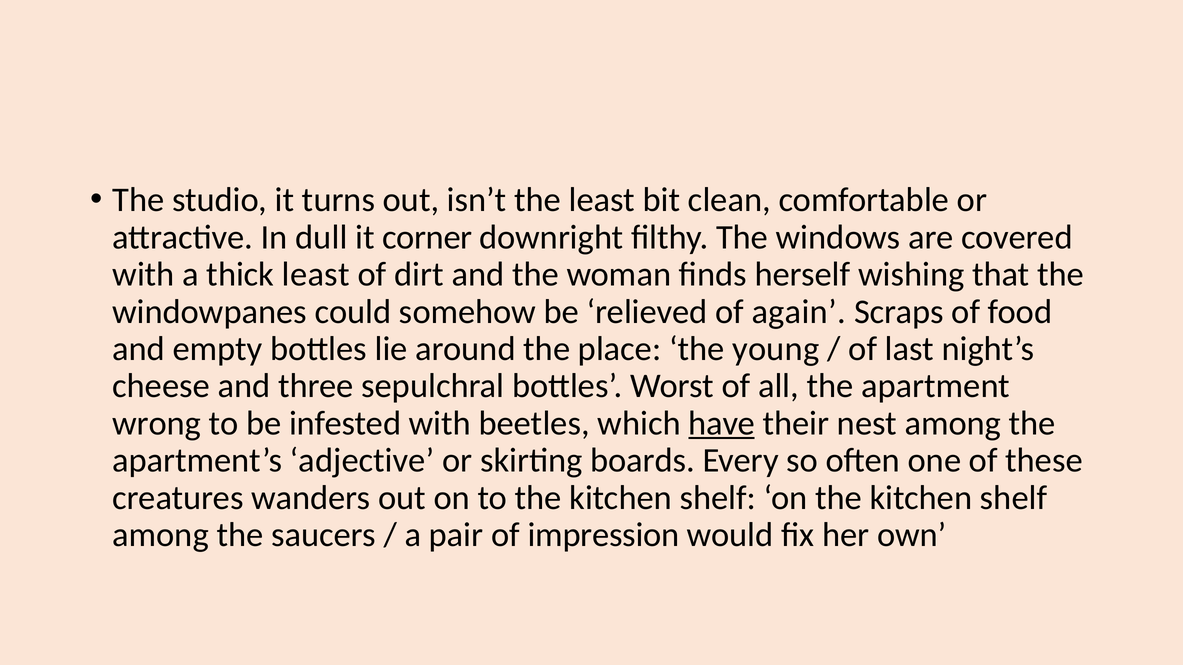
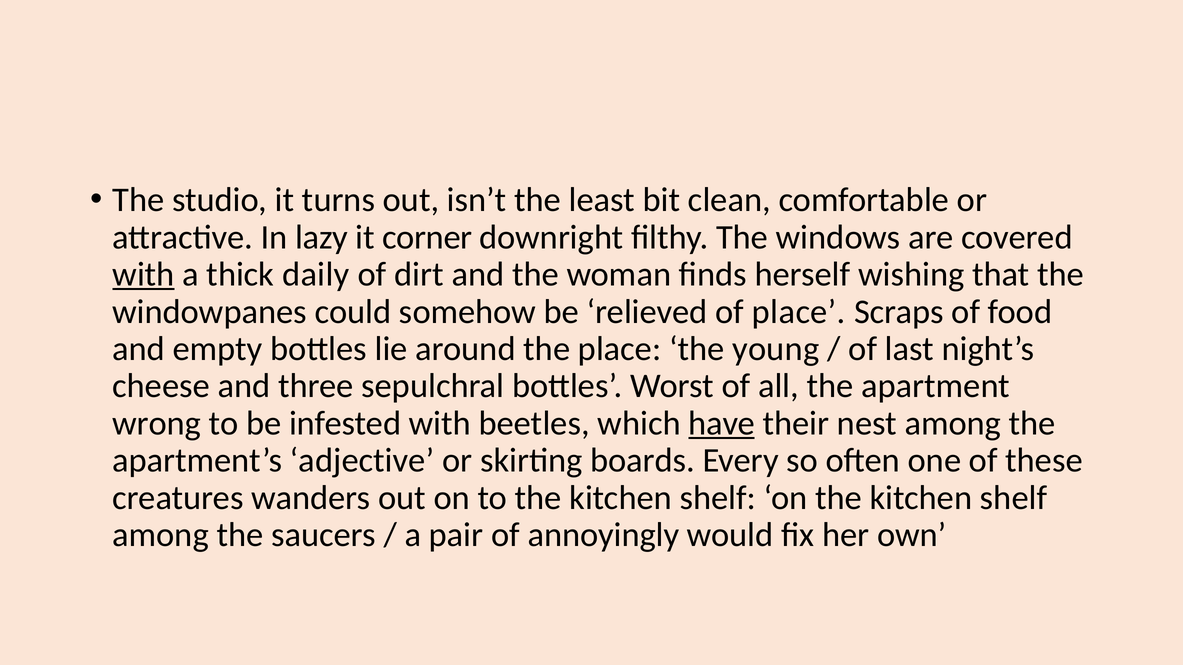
dull: dull -> lazy
with at (143, 275) underline: none -> present
thick least: least -> daily
of again: again -> place
impression: impression -> annoyingly
